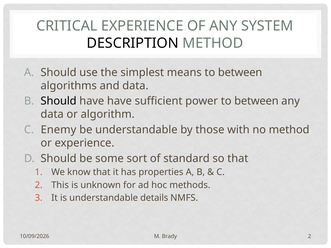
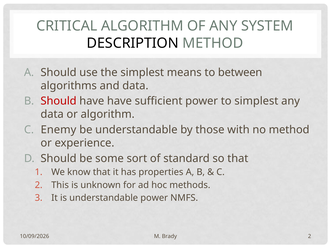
CRITICAL EXPERIENCE: EXPERIENCE -> ALGORITHM
Should at (59, 101) colour: black -> red
power to between: between -> simplest
understandable details: details -> power
